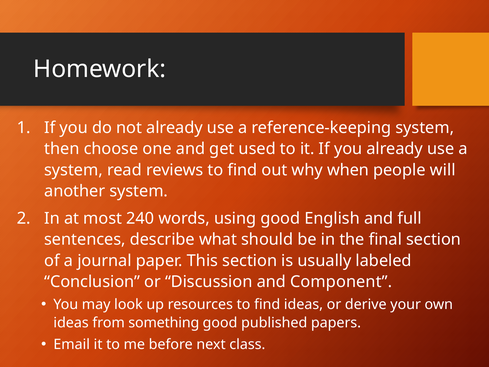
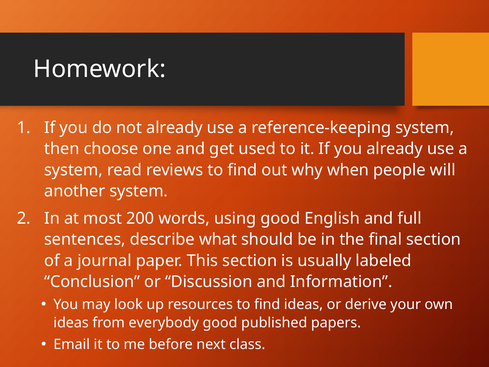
240: 240 -> 200
Component: Component -> Information
something: something -> everybody
